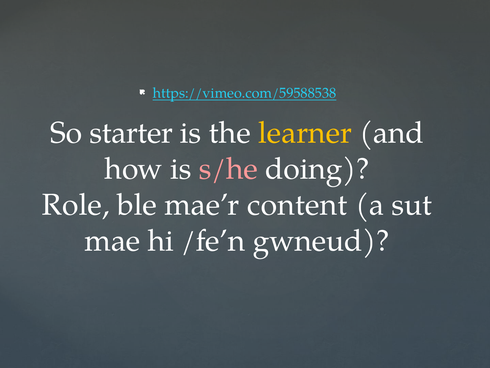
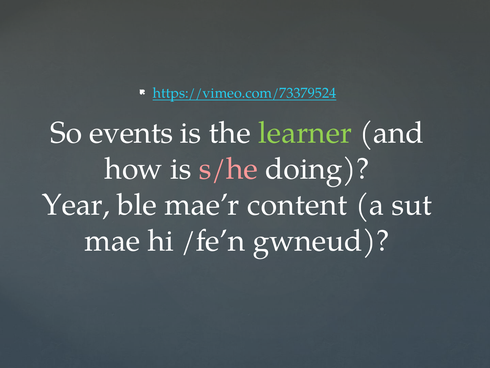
https://vimeo.com/59588538: https://vimeo.com/59588538 -> https://vimeo.com/73379524
starter: starter -> events
learner colour: yellow -> light green
Role: Role -> Year
